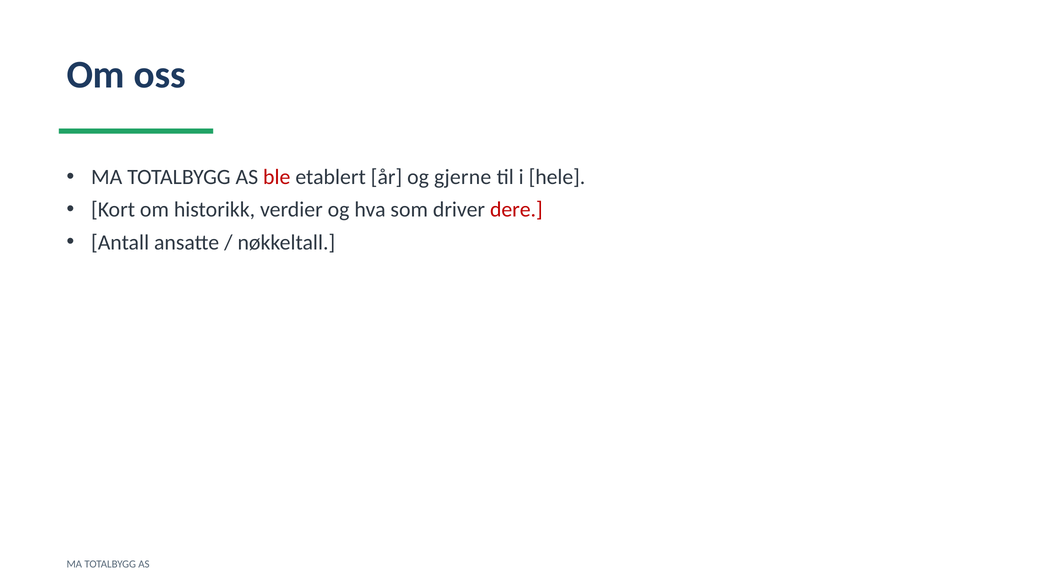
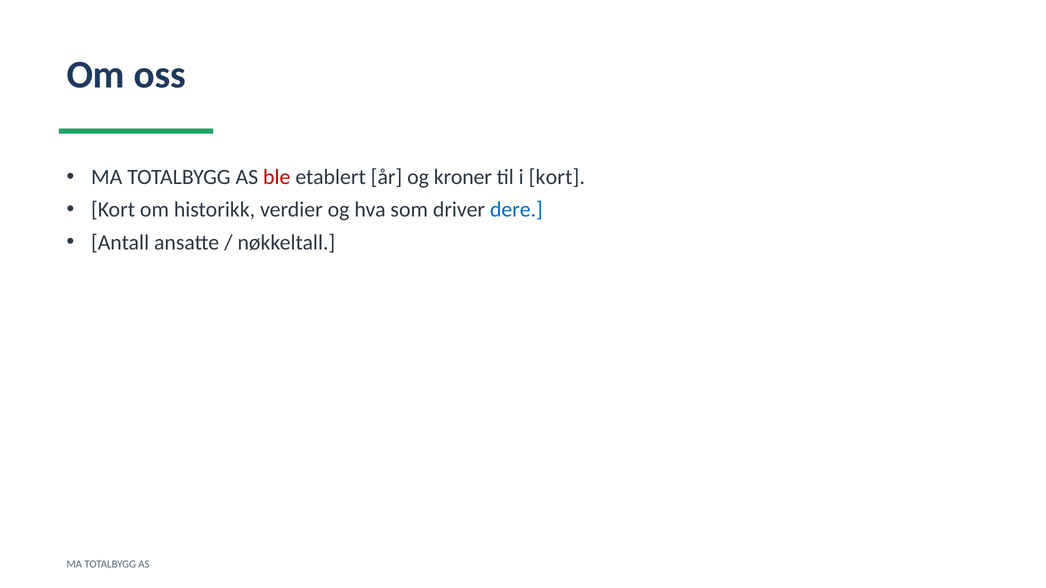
gjerne: gjerne -> kroner
i hele: hele -> kort
dere colour: red -> blue
